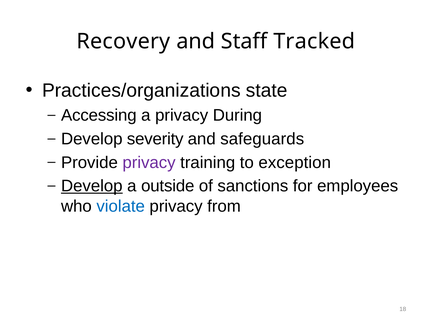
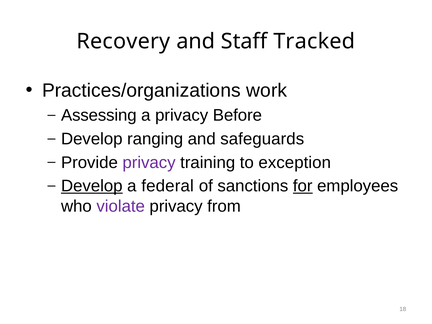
state: state -> work
Accessing: Accessing -> Assessing
During: During -> Before
severity: severity -> ranging
outside: outside -> federal
for underline: none -> present
violate colour: blue -> purple
